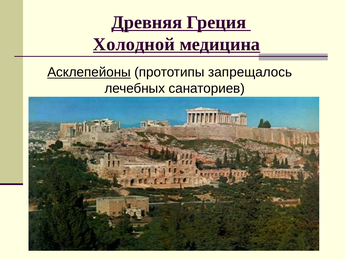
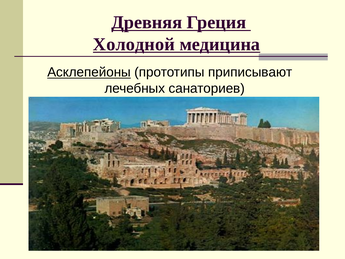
запрещалось: запрещалось -> приписывают
